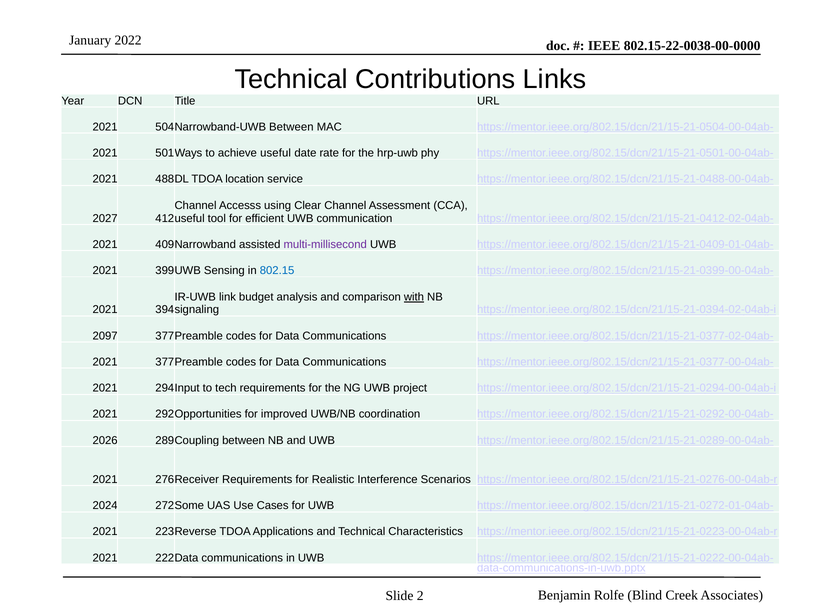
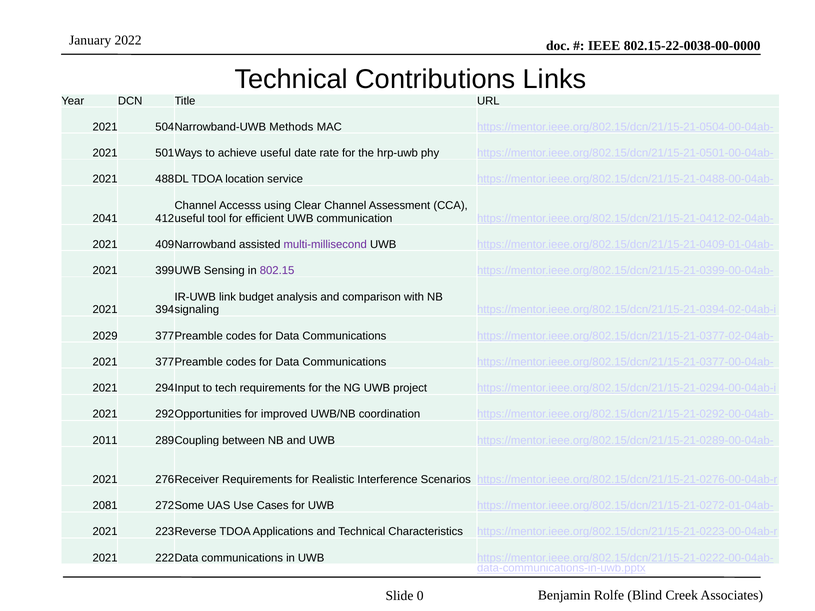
Between at (291, 127): Between -> Methods
2027: 2027 -> 2041
802.15 colour: blue -> purple
with underline: present -> none
2097: 2097 -> 2029
2026: 2026 -> 2011
2024: 2024 -> 2081
2: 2 -> 0
